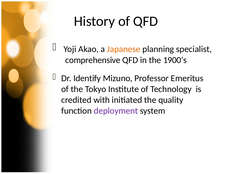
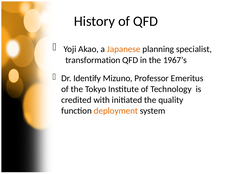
comprehensive: comprehensive -> transformation
1900’s: 1900’s -> 1967’s
deployment colour: purple -> orange
